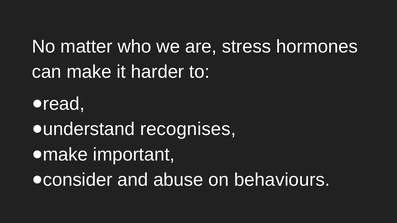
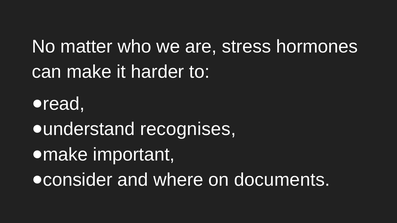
abuse: abuse -> where
behaviours: behaviours -> documents
